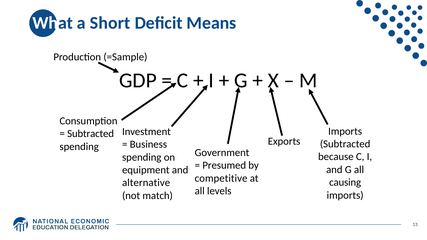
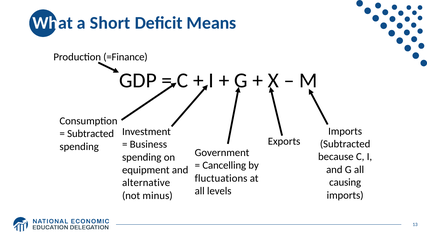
=Sample: =Sample -> =Finance
Presumed: Presumed -> Cancelling
competitive: competitive -> fluctuations
match: match -> minus
